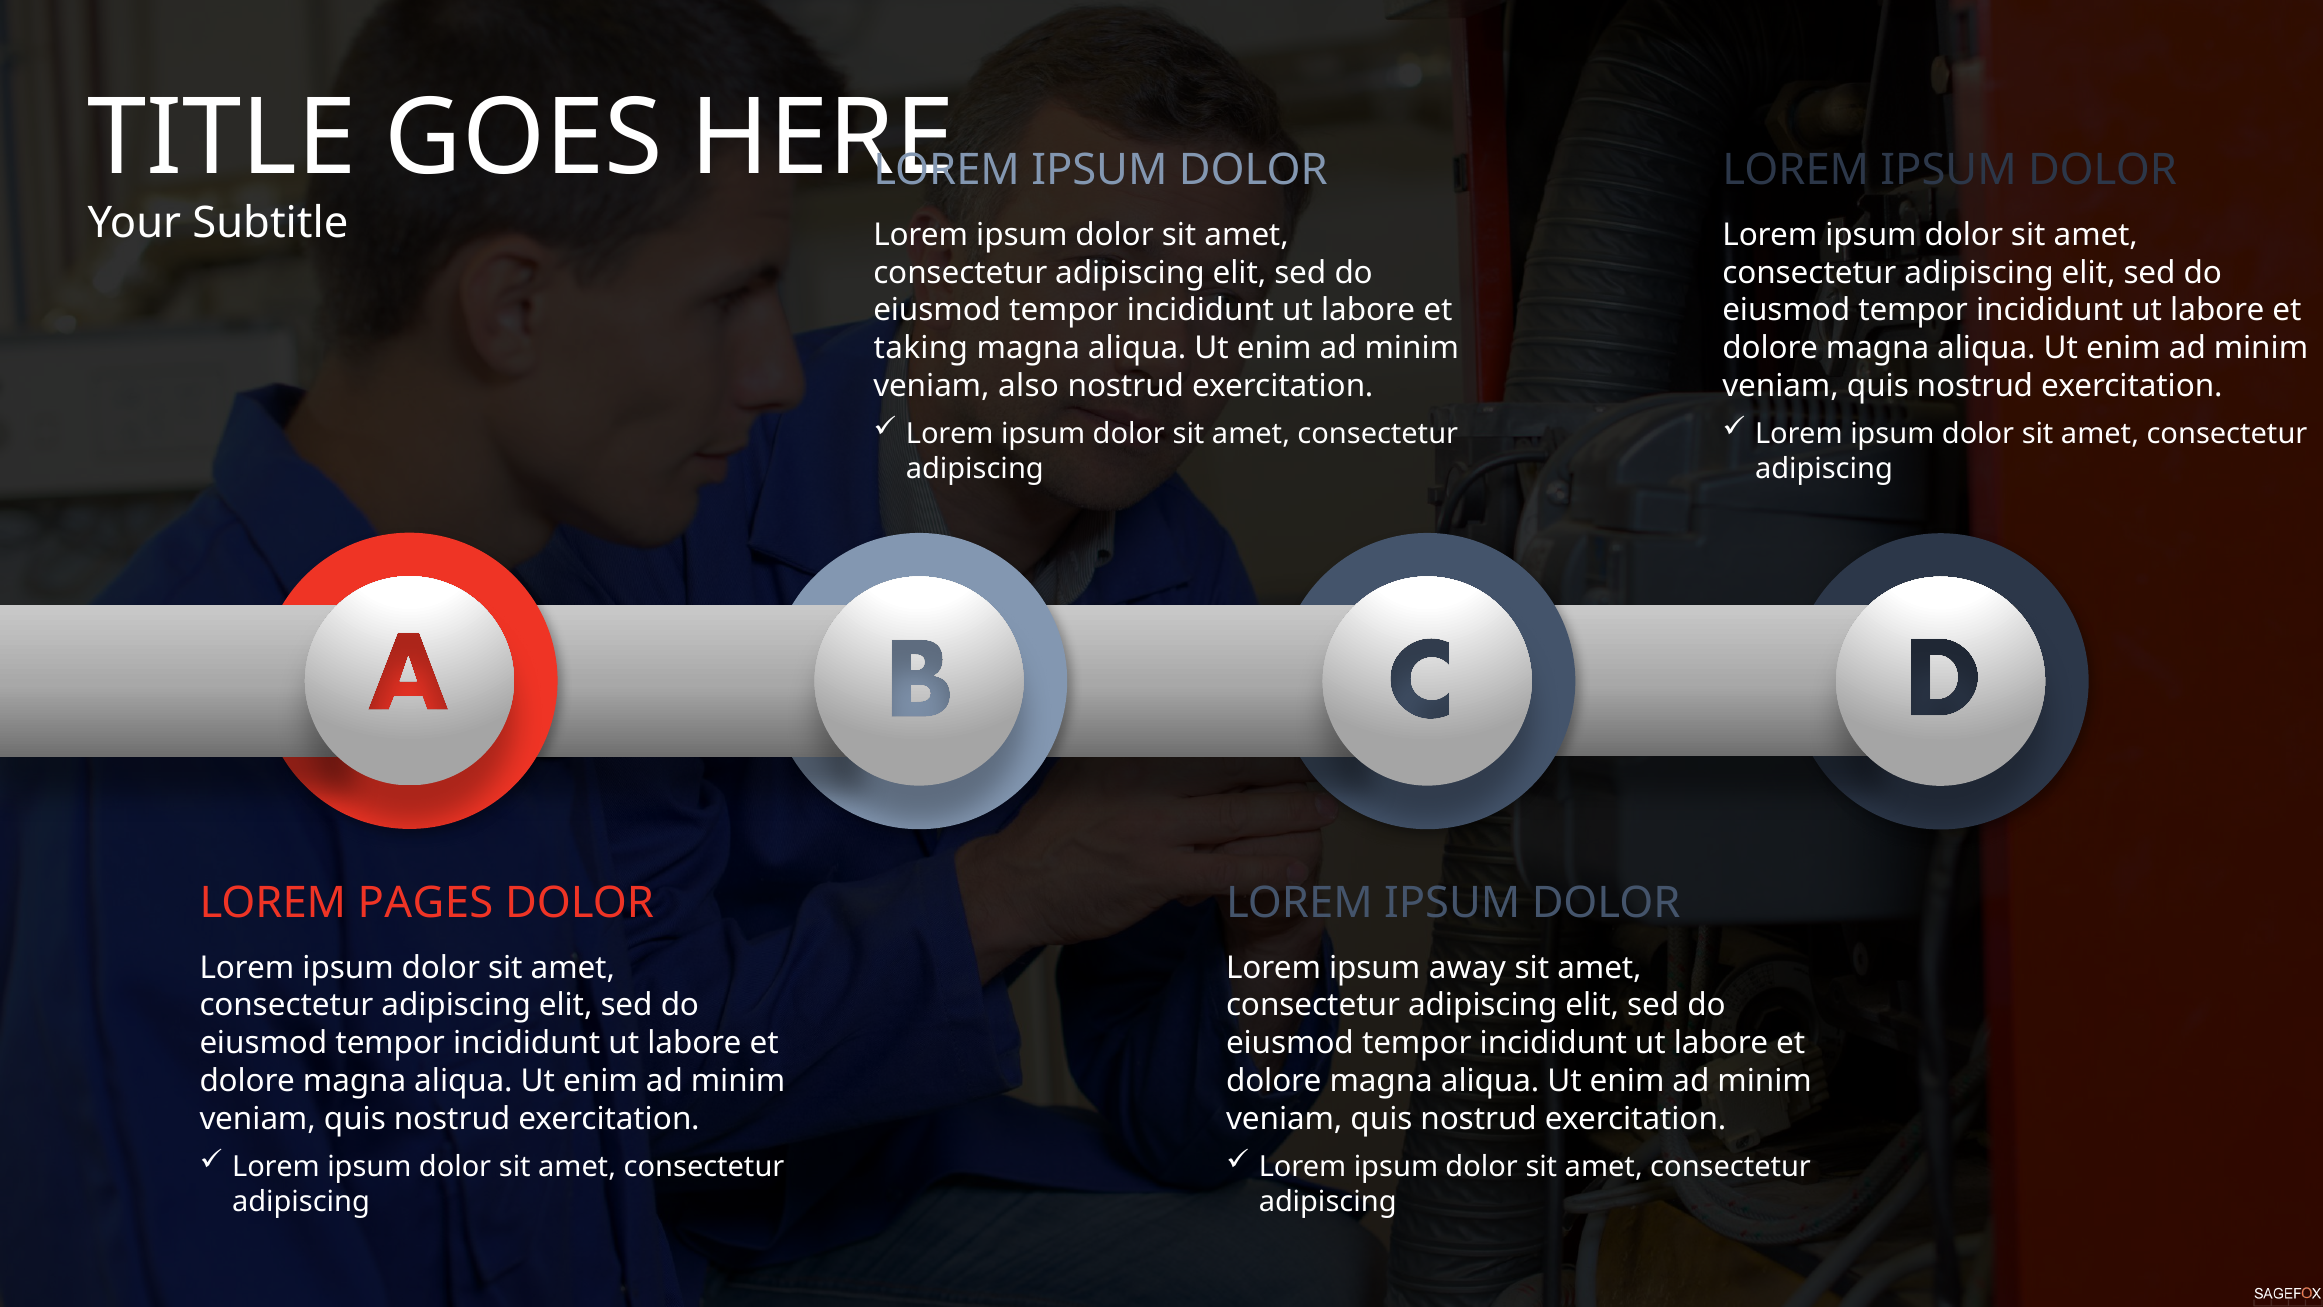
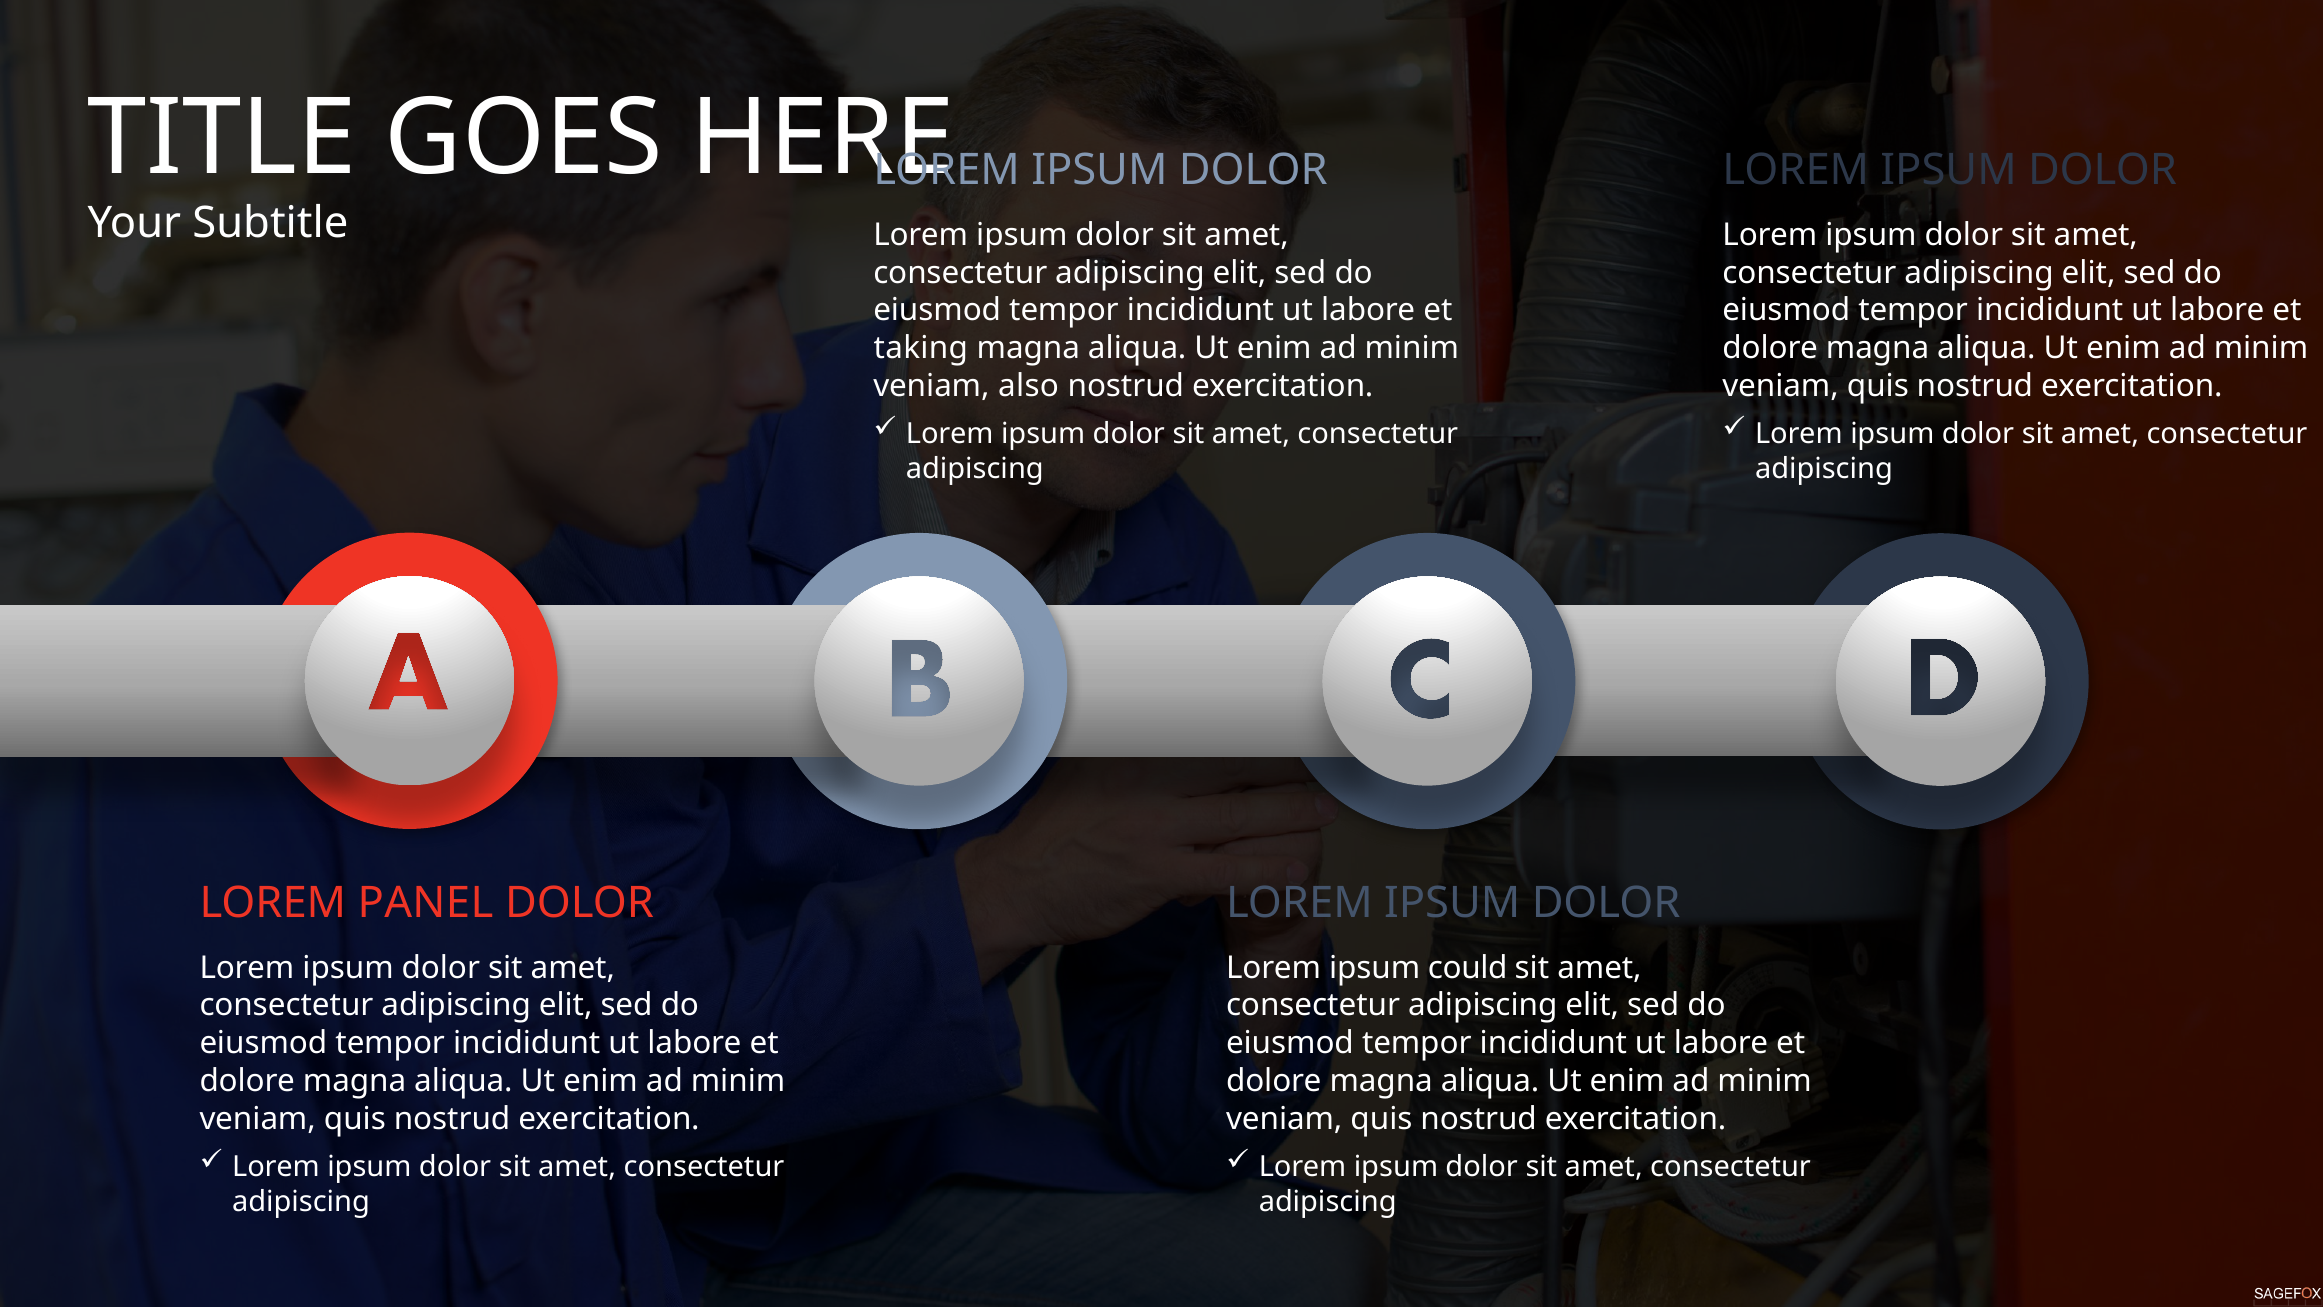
PAGES: PAGES -> PANEL
away: away -> could
